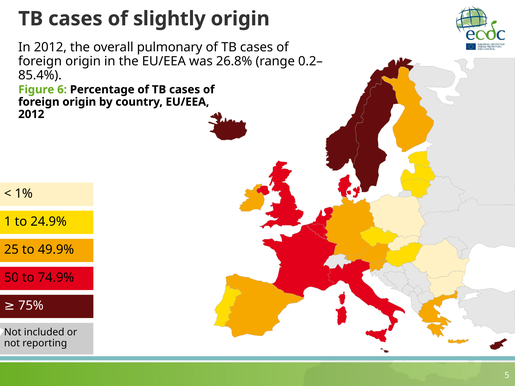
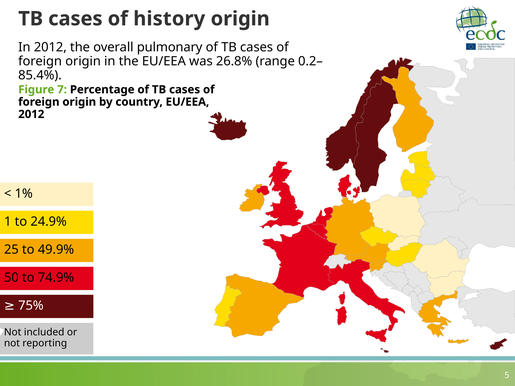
slightly: slightly -> history
6: 6 -> 7
